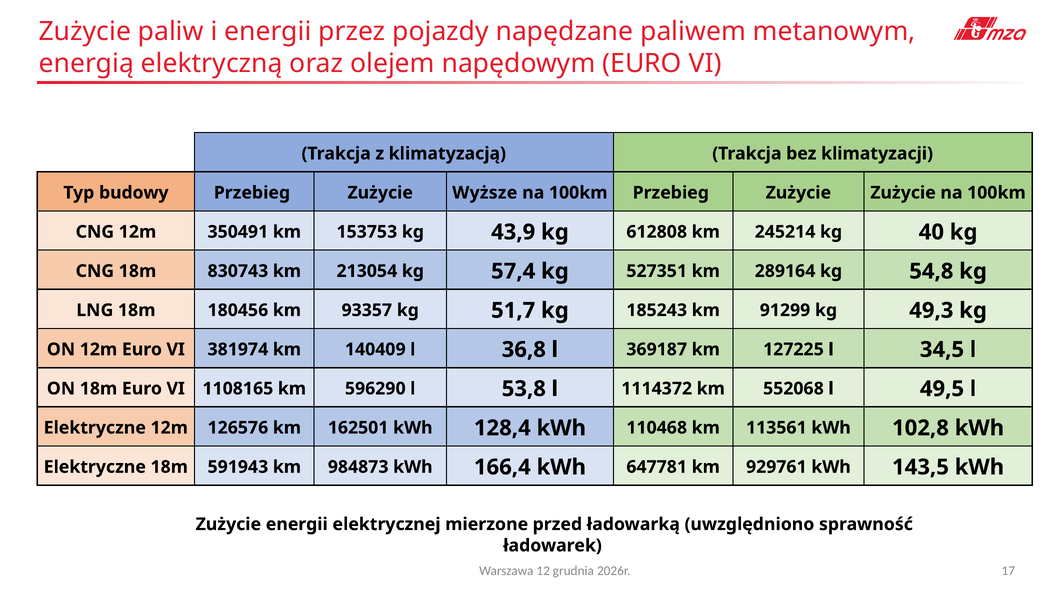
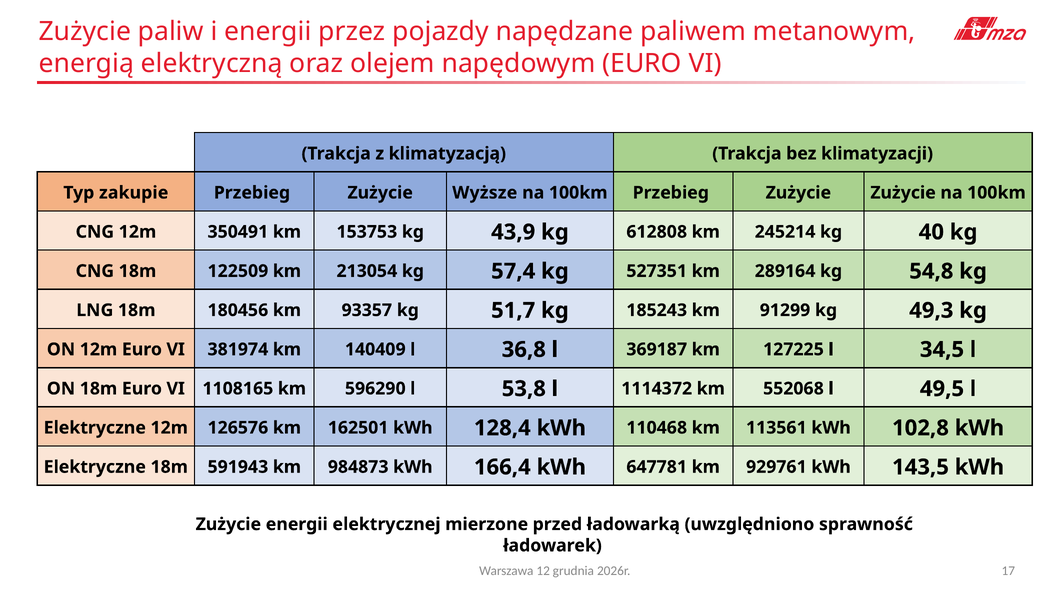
budowy: budowy -> zakupie
830743: 830743 -> 122509
